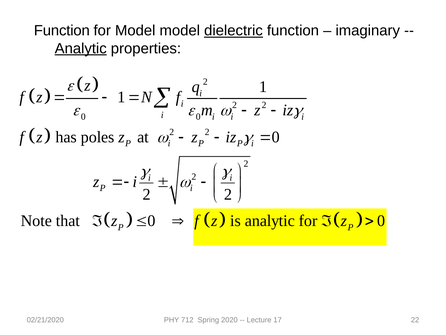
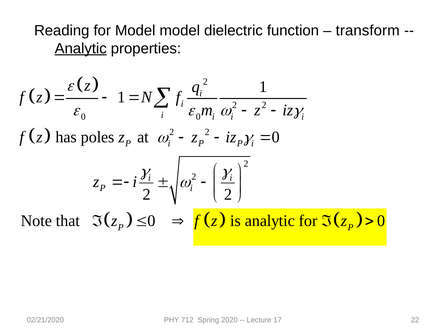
Function at (62, 31): Function -> Reading
dielectric underline: present -> none
imaginary: imaginary -> transform
